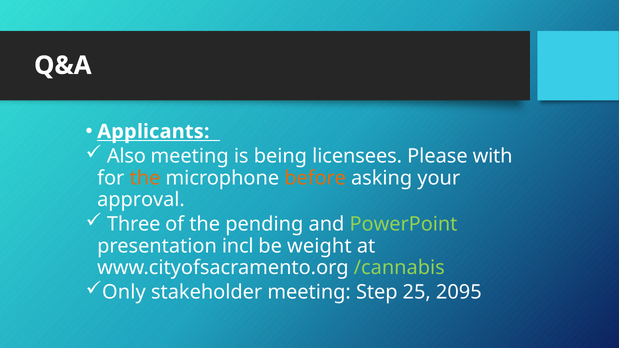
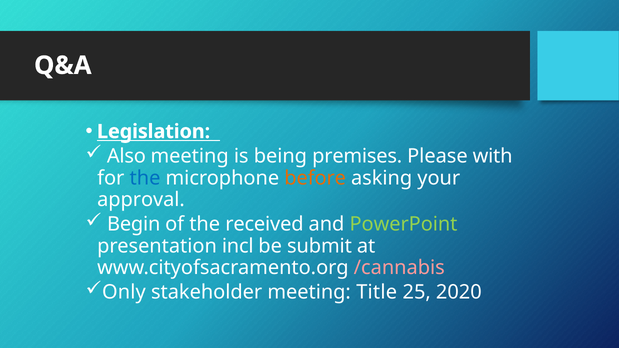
Applicants: Applicants -> Legislation
licensees: licensees -> premises
the at (145, 178) colour: orange -> blue
Three: Three -> Begin
pending: pending -> received
weight: weight -> submit
/cannabis colour: light green -> pink
Step: Step -> Title
2095: 2095 -> 2020
